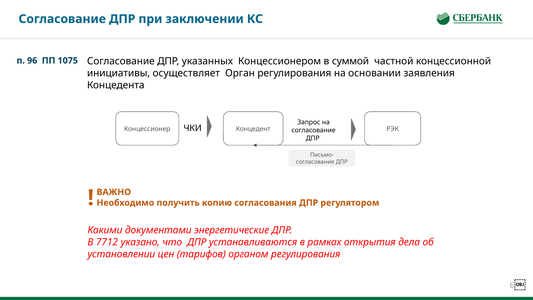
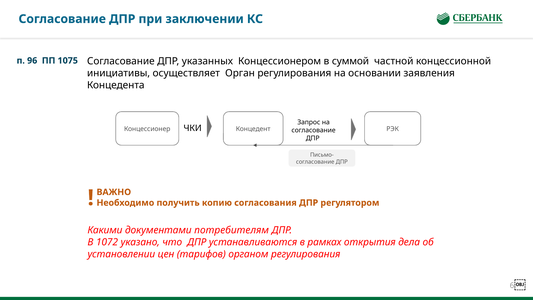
энергетические: энергетические -> потребителям
7712: 7712 -> 1072
